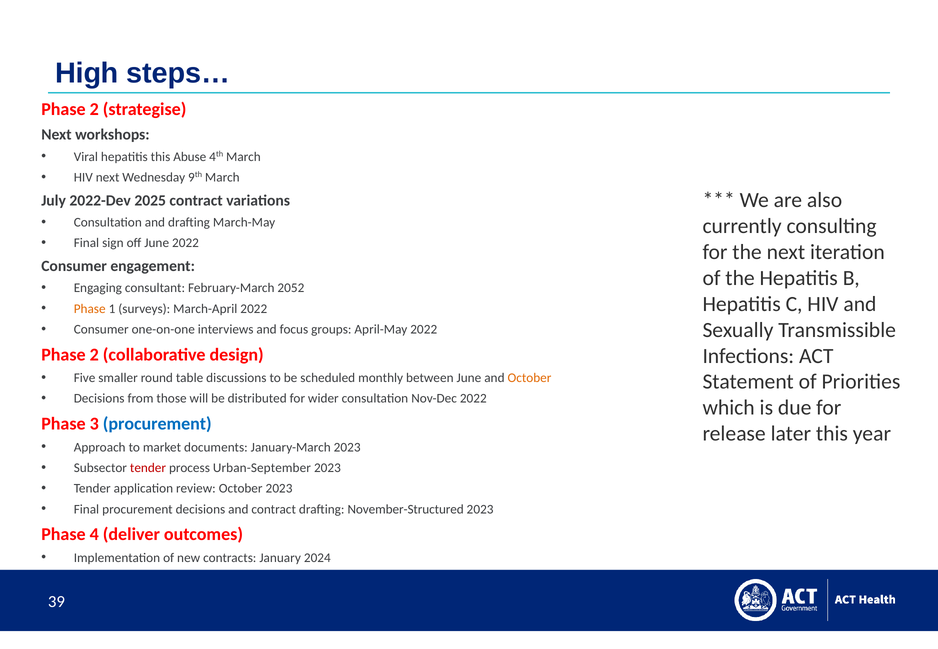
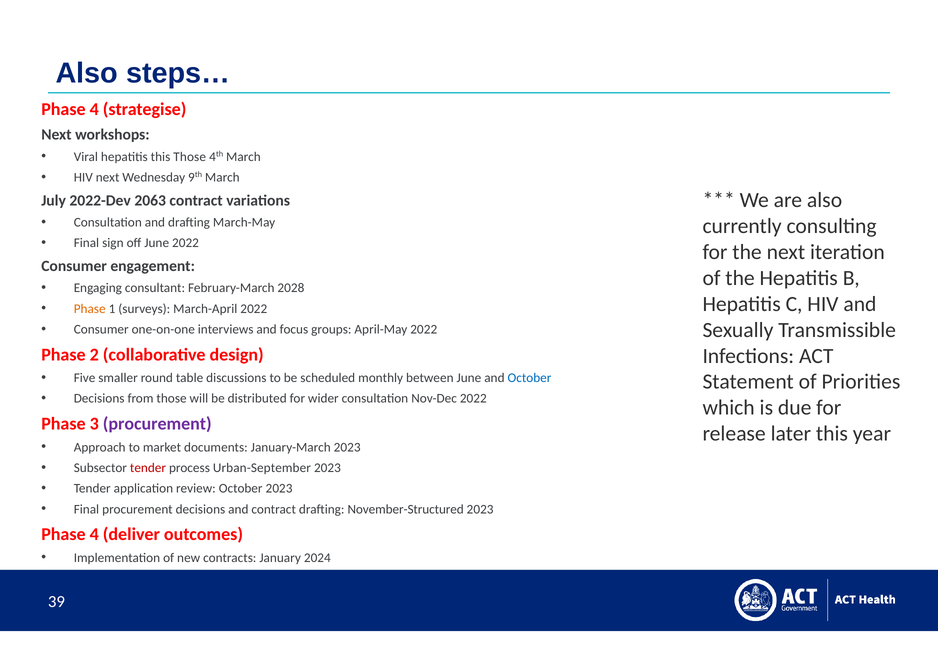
High at (87, 73): High -> Also
2 at (94, 109): 2 -> 4
this Abuse: Abuse -> Those
2025: 2025 -> 2063
2052: 2052 -> 2028
October at (529, 378) colour: orange -> blue
procurement at (157, 424) colour: blue -> purple
